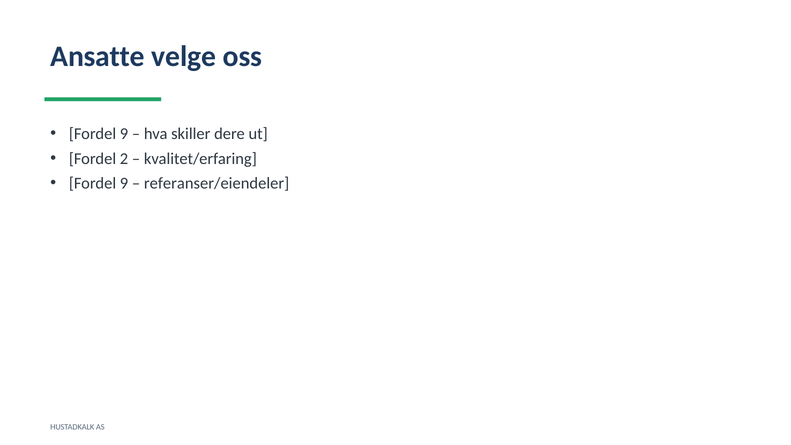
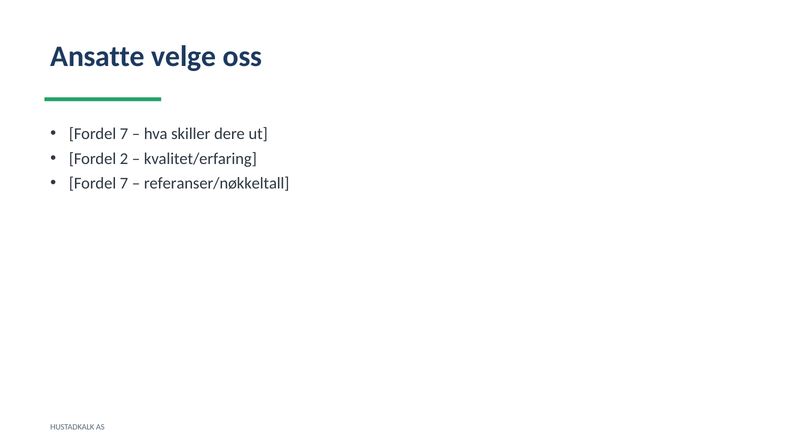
9 at (124, 134): 9 -> 7
9 at (124, 183): 9 -> 7
referanser/eiendeler: referanser/eiendeler -> referanser/nøkkeltall
